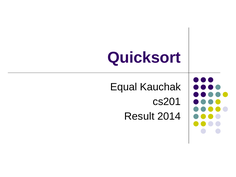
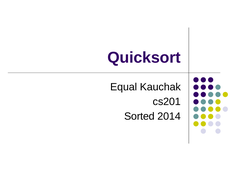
Result: Result -> Sorted
